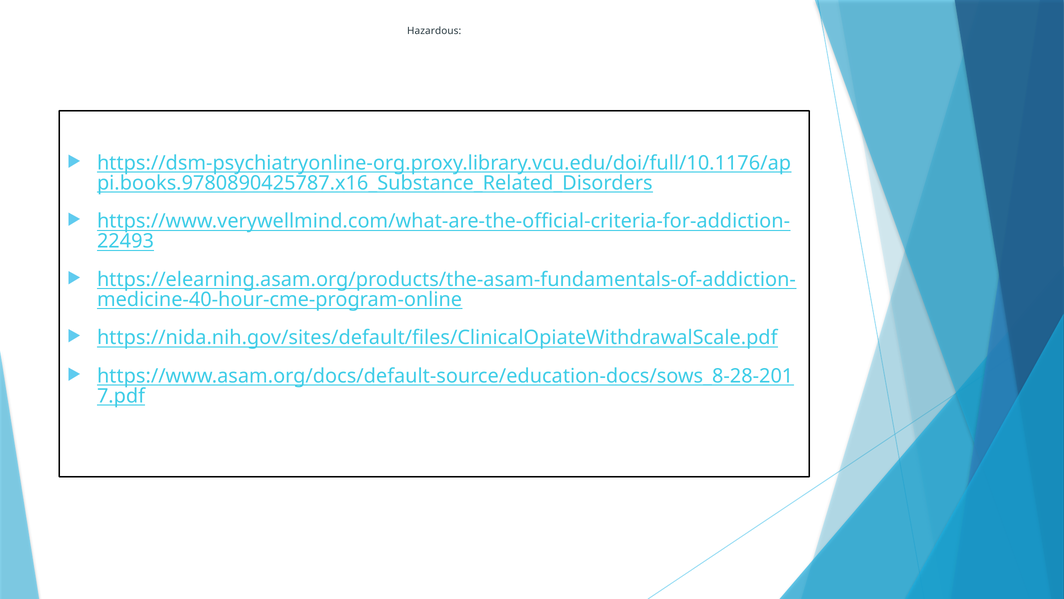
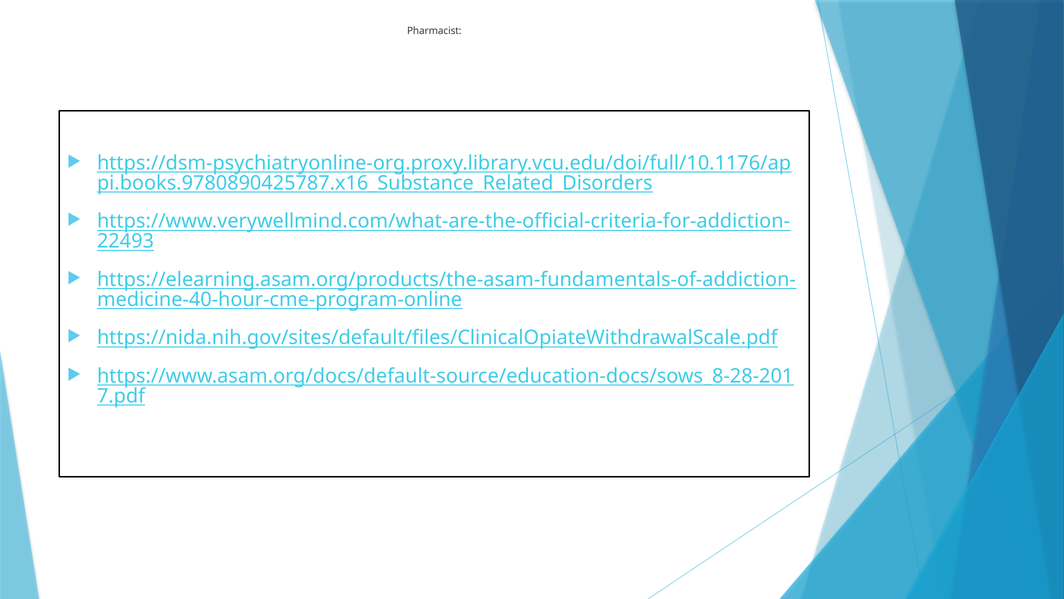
Hazardous: Hazardous -> Pharmacist
